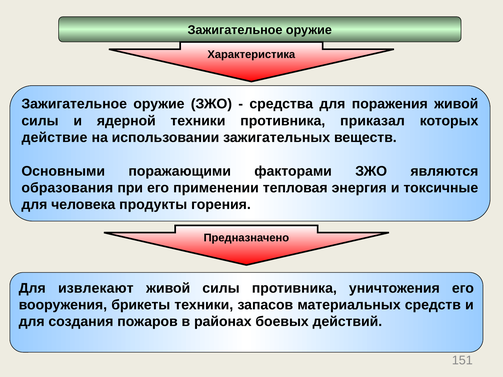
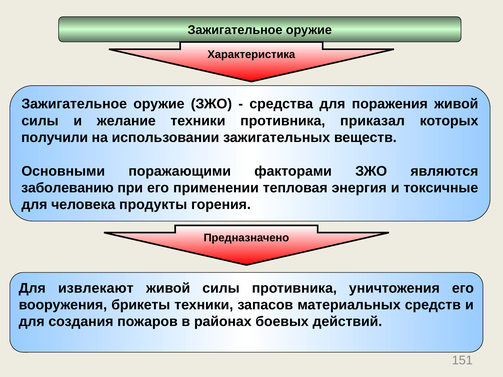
ядерной: ядерной -> желание
действие: действие -> получили
образования: образования -> заболеванию
